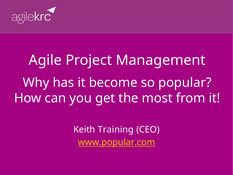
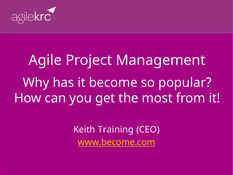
www.popular.com: www.popular.com -> www.become.com
